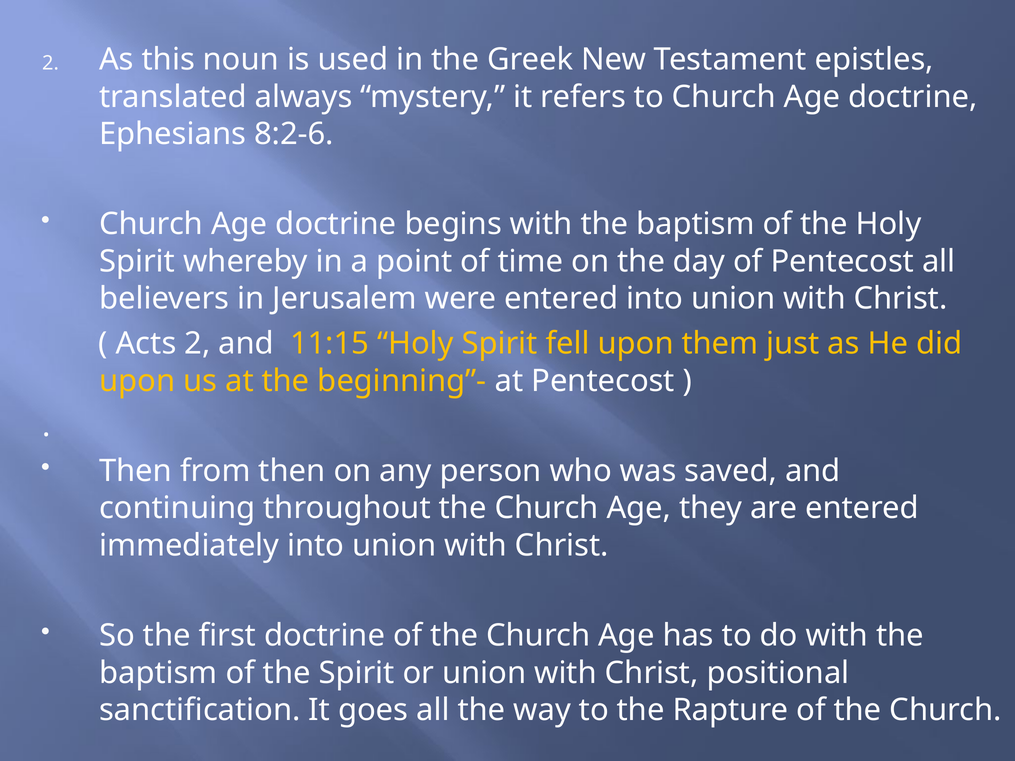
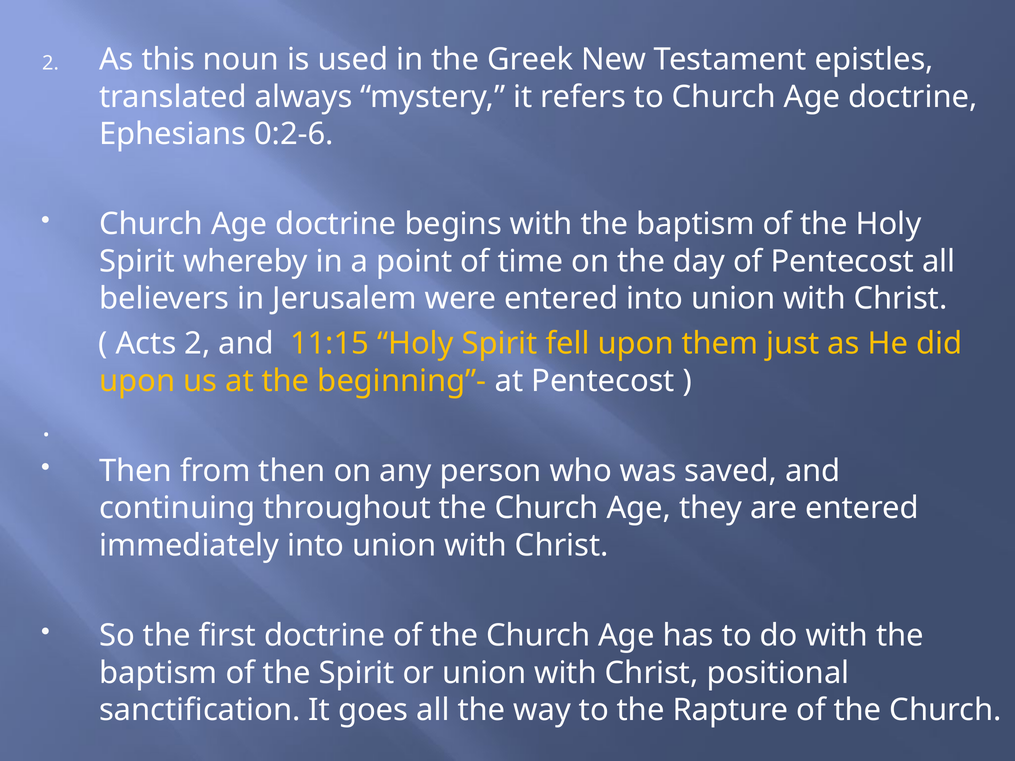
8:2-6: 8:2-6 -> 0:2-6
